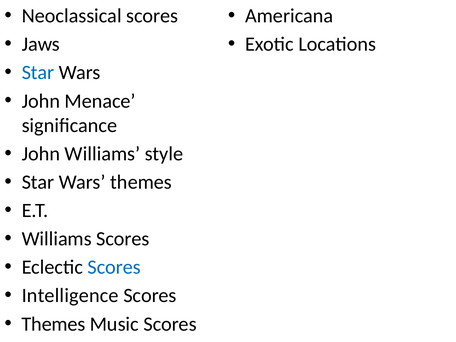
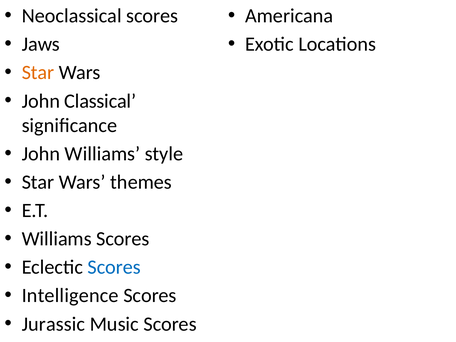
Star at (38, 73) colour: blue -> orange
Menace: Menace -> Classical
Themes at (54, 324): Themes -> Jurassic
